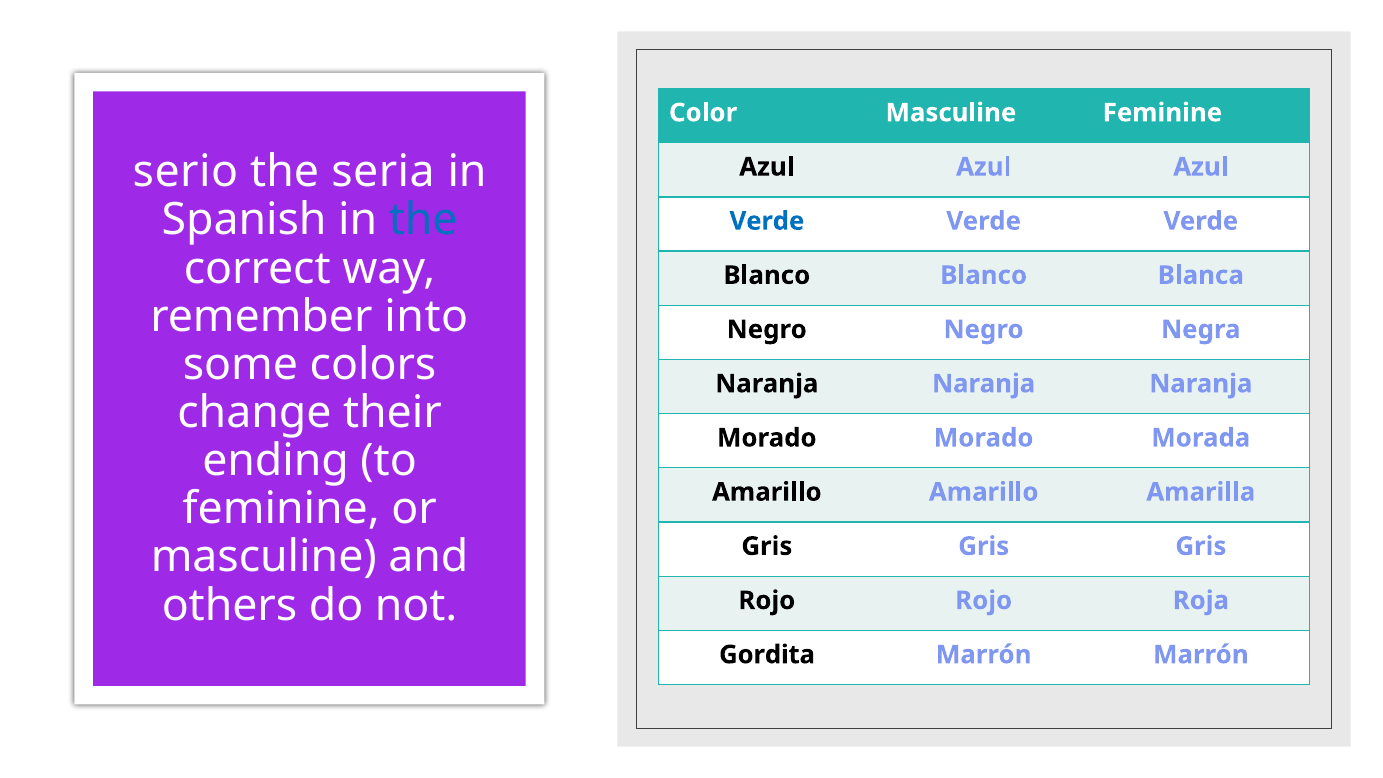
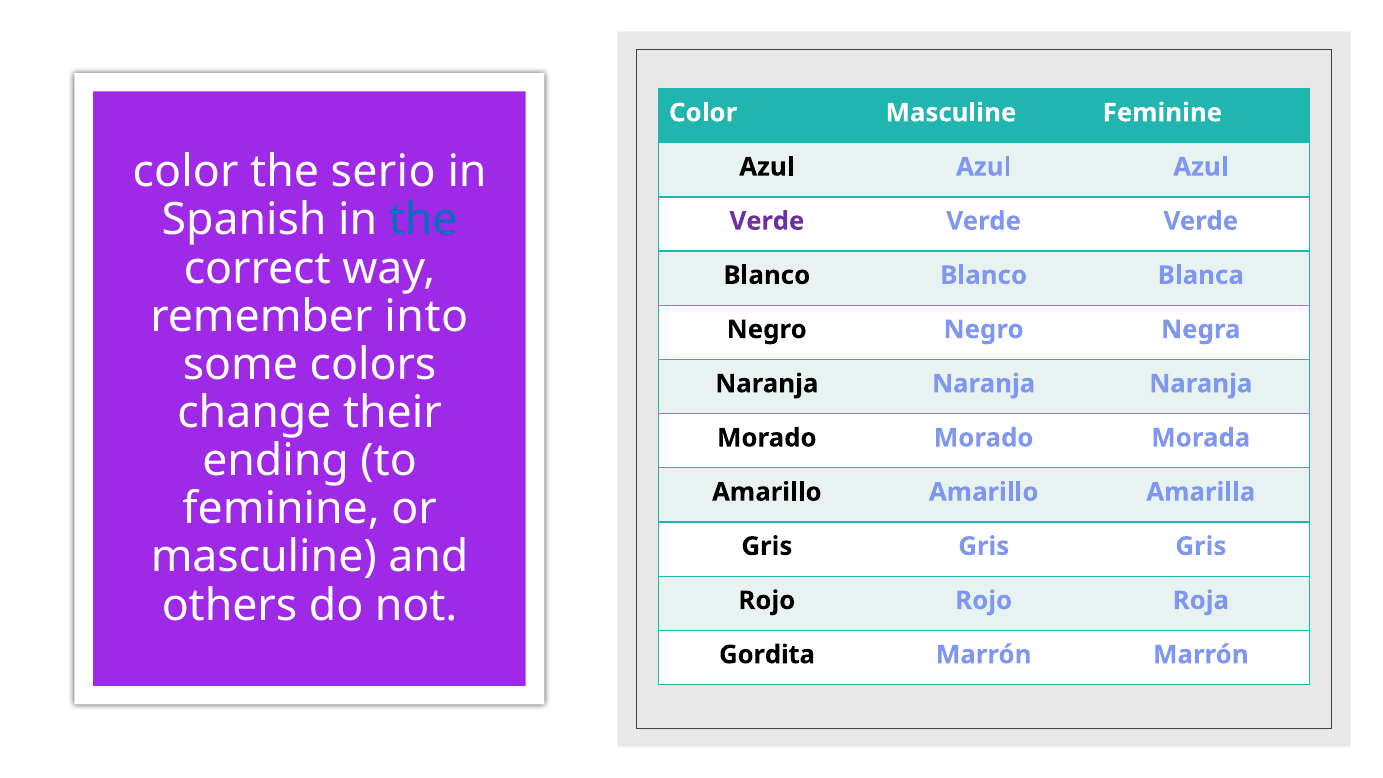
serio at (185, 172): serio -> color
seria: seria -> serio
Verde at (767, 221) colour: blue -> purple
